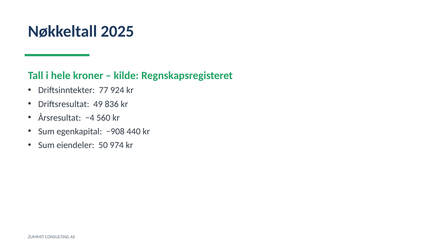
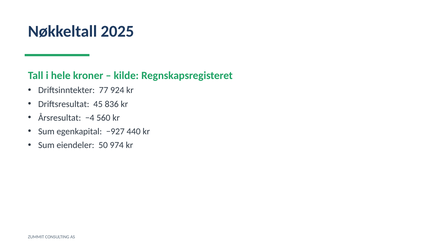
49: 49 -> 45
−908: −908 -> −927
